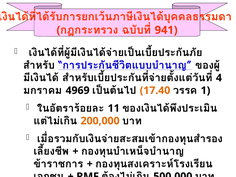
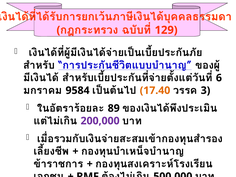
941: 941 -> 129
4: 4 -> 6
4969: 4969 -> 9584
1: 1 -> 3
11: 11 -> 89
200,000 colour: orange -> purple
